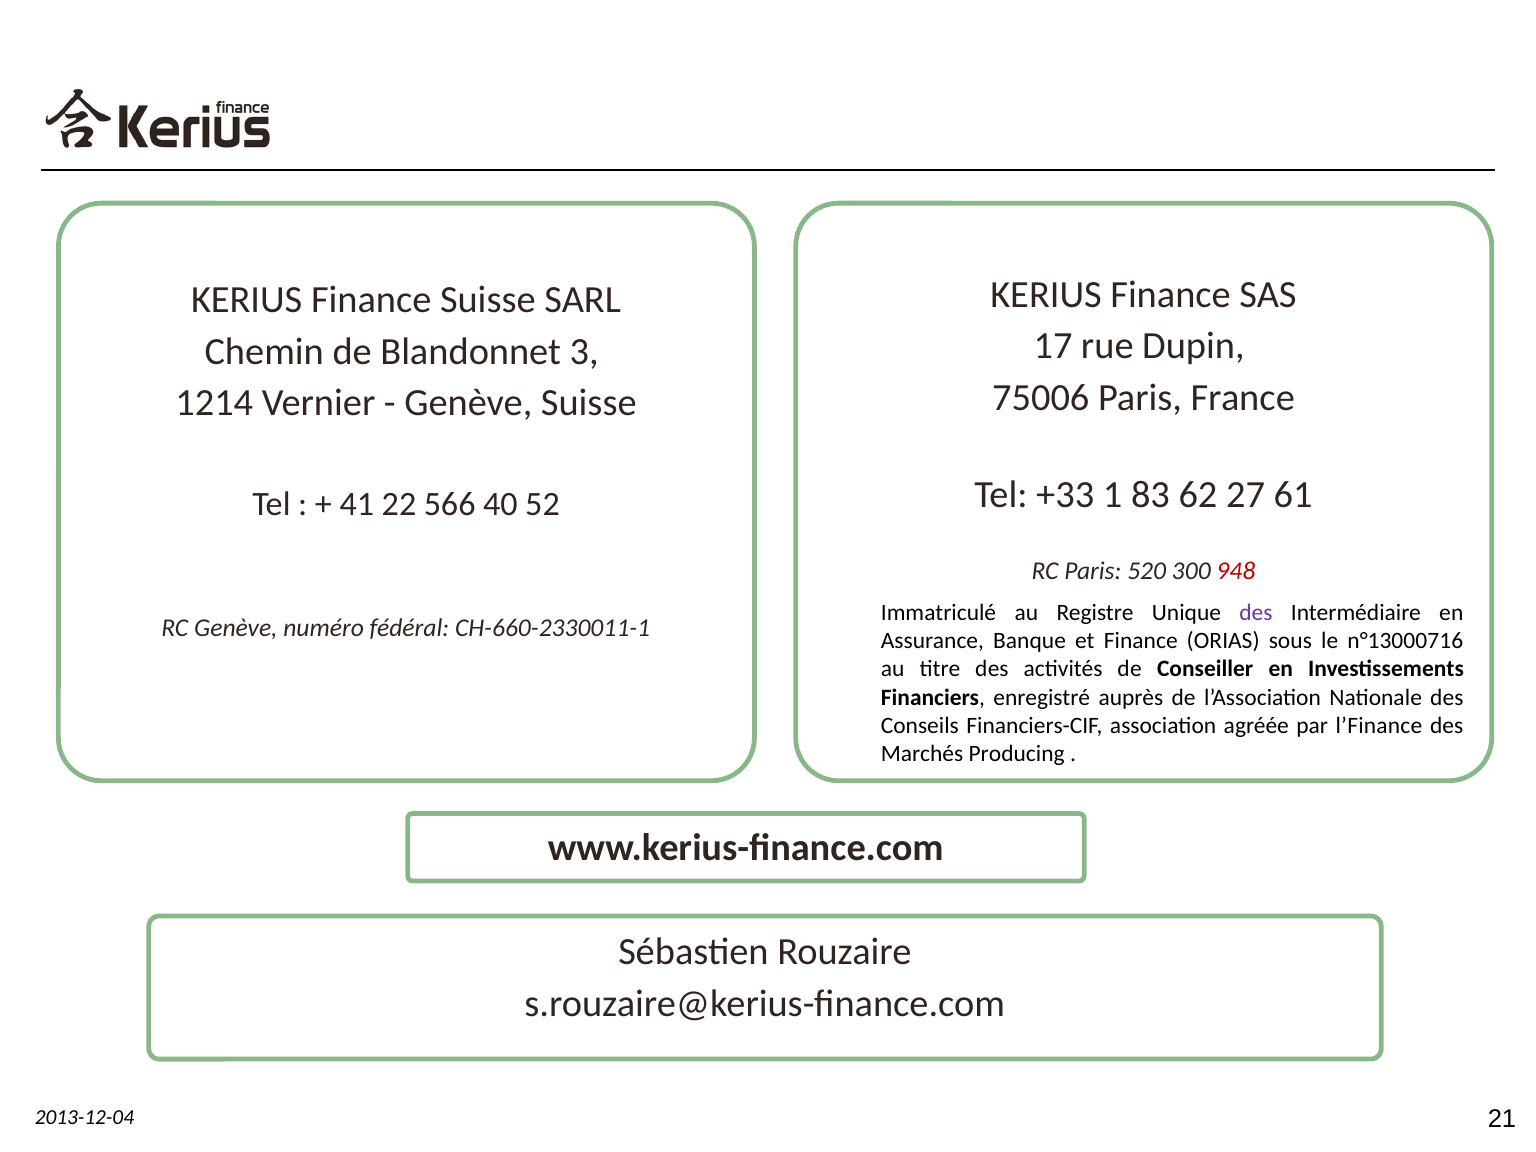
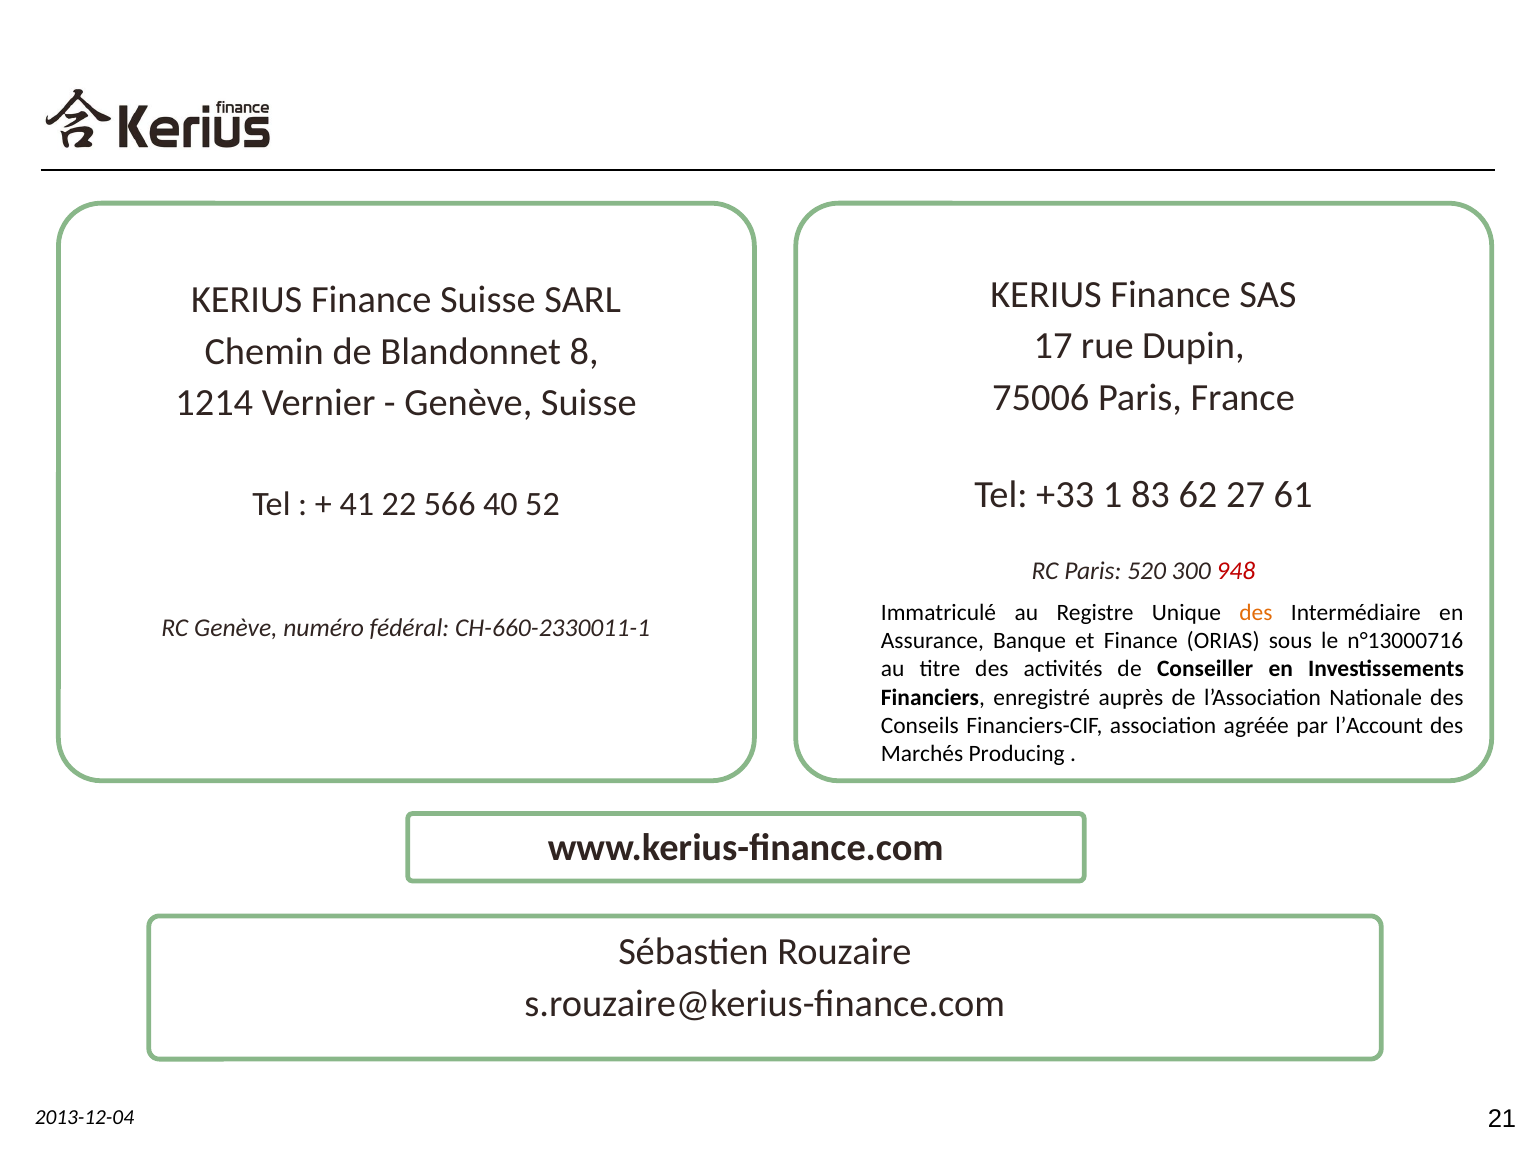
3: 3 -> 8
des at (1256, 613) colour: purple -> orange
l’Finance: l’Finance -> l’Account
